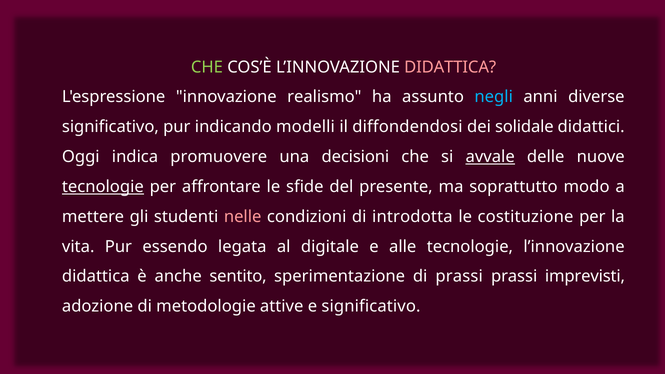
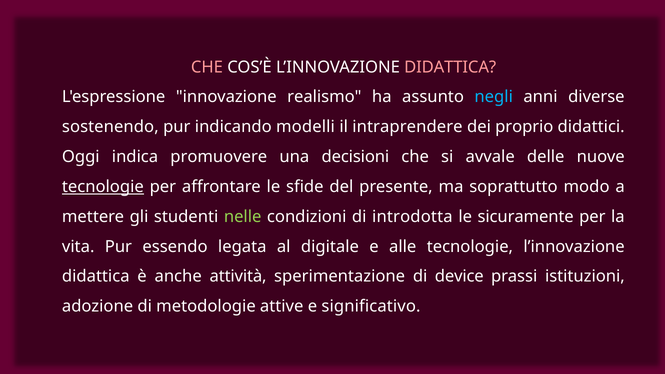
CHE at (207, 67) colour: light green -> pink
significativo at (110, 127): significativo -> sostenendo
diffondendosi: diffondendosi -> intraprendere
solidale: solidale -> proprio
avvale underline: present -> none
nelle colour: pink -> light green
costituzione: costituzione -> sicuramente
sentito: sentito -> attività
di prassi: prassi -> device
imprevisti: imprevisti -> istituzioni
